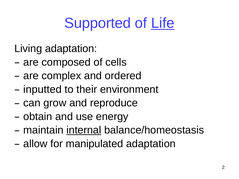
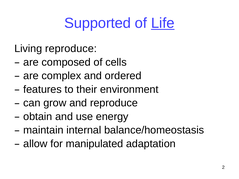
Living adaptation: adaptation -> reproduce
inputted: inputted -> features
internal underline: present -> none
